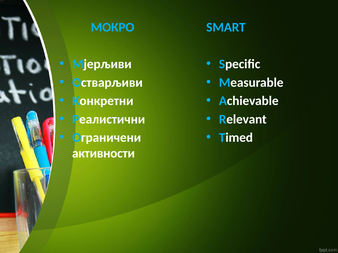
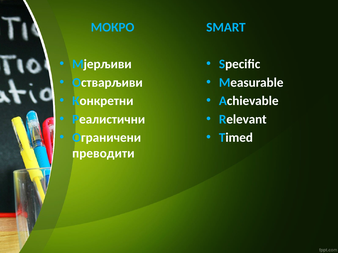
активности: активности -> преводити
